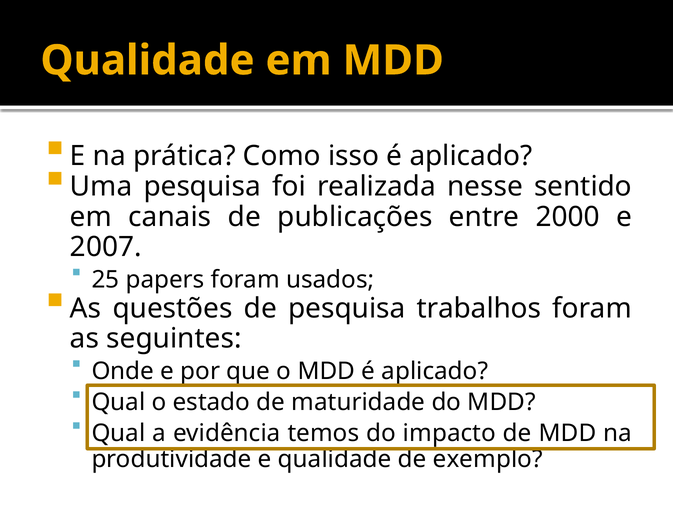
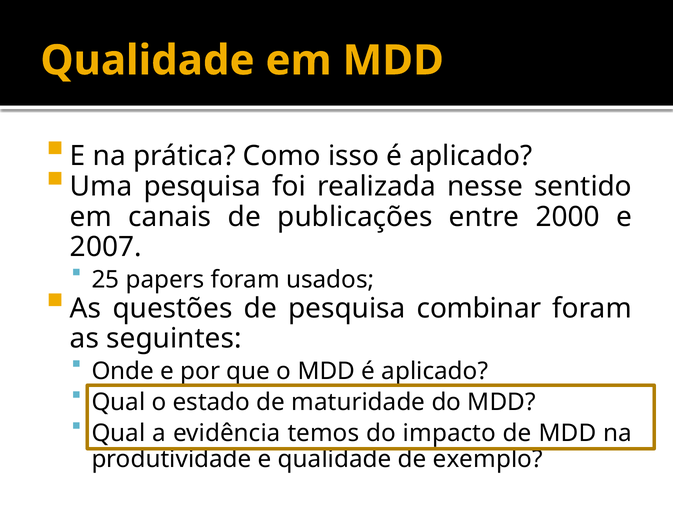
trabalhos: trabalhos -> combinar
